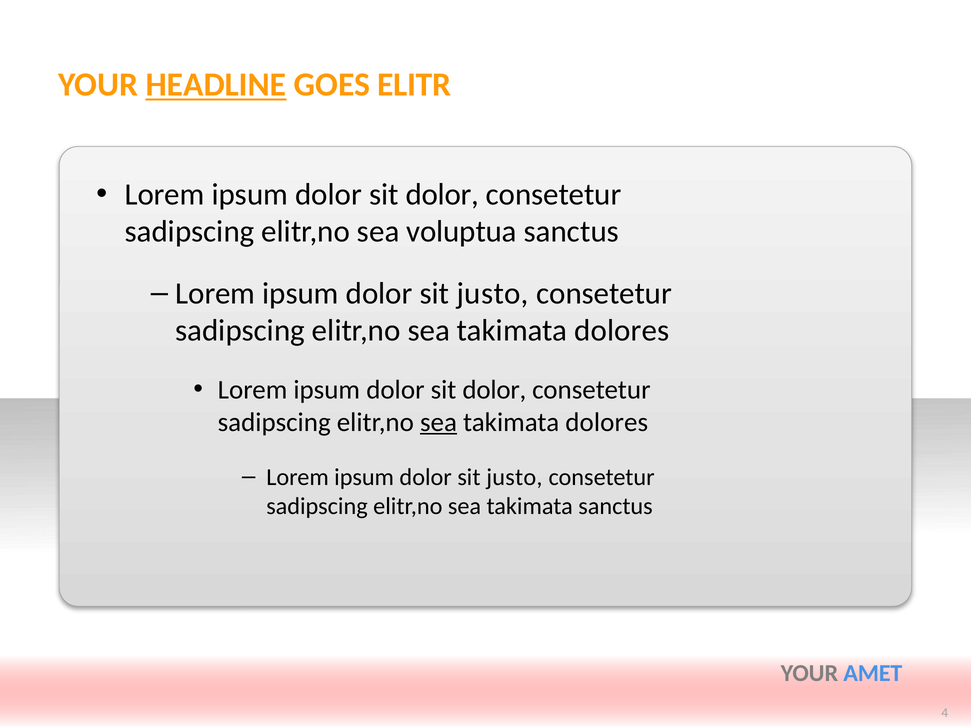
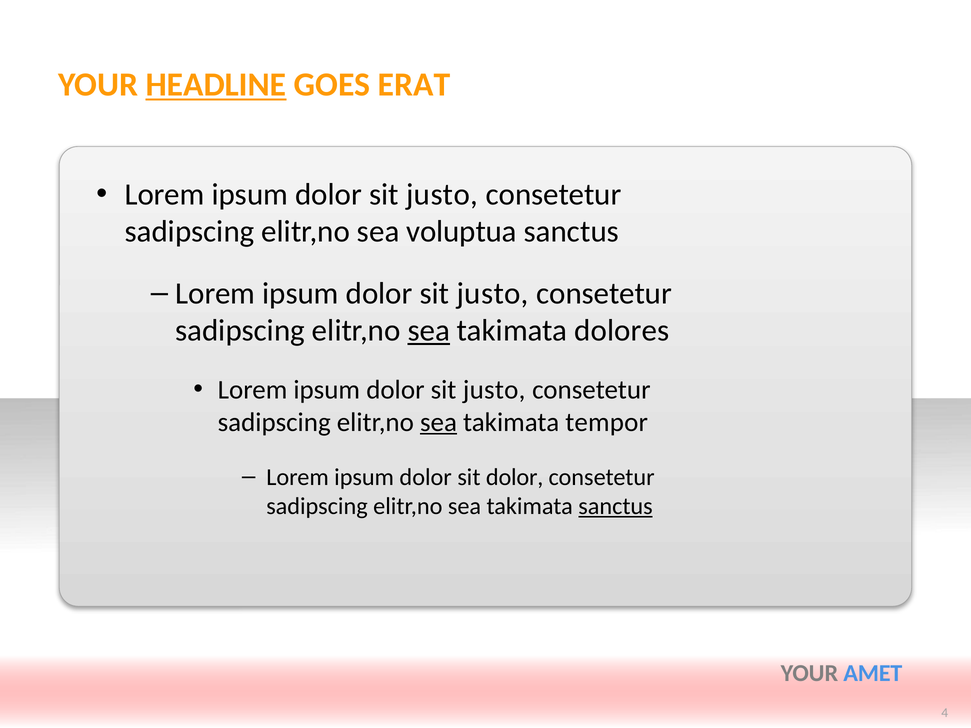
ELITR: ELITR -> ERAT
dolor at (442, 195): dolor -> justo
sea at (429, 331) underline: none -> present
dolor at (494, 390): dolor -> justo
dolores at (607, 422): dolores -> tempor
justo at (514, 477): justo -> dolor
sanctus at (616, 507) underline: none -> present
